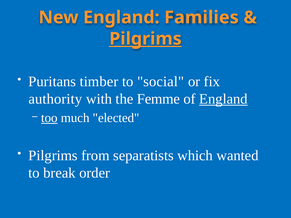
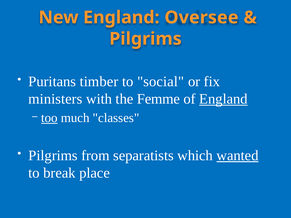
Families: Families -> Oversee
Pilgrims at (145, 39) underline: present -> none
authority: authority -> ministers
elected: elected -> classes
wanted underline: none -> present
order: order -> place
